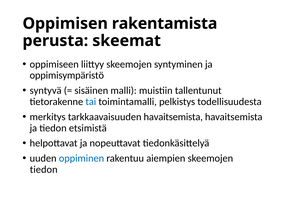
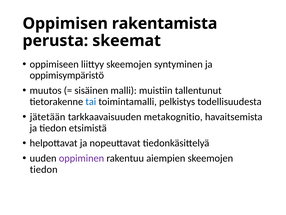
syntyvä: syntyvä -> muutos
merkitys: merkitys -> jätetään
tarkkaavaisuuden havaitsemista: havaitsemista -> metakognitio
oppiminen colour: blue -> purple
